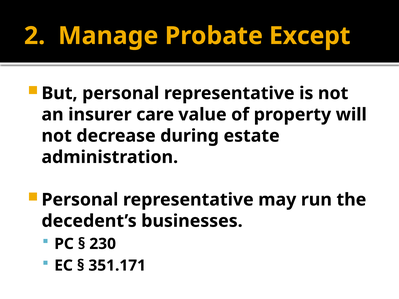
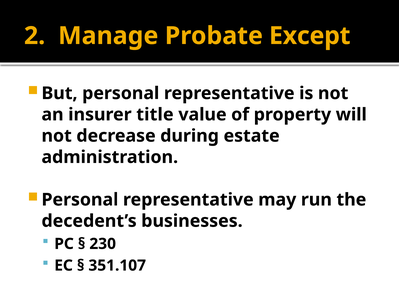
care: care -> title
351.171: 351.171 -> 351.107
